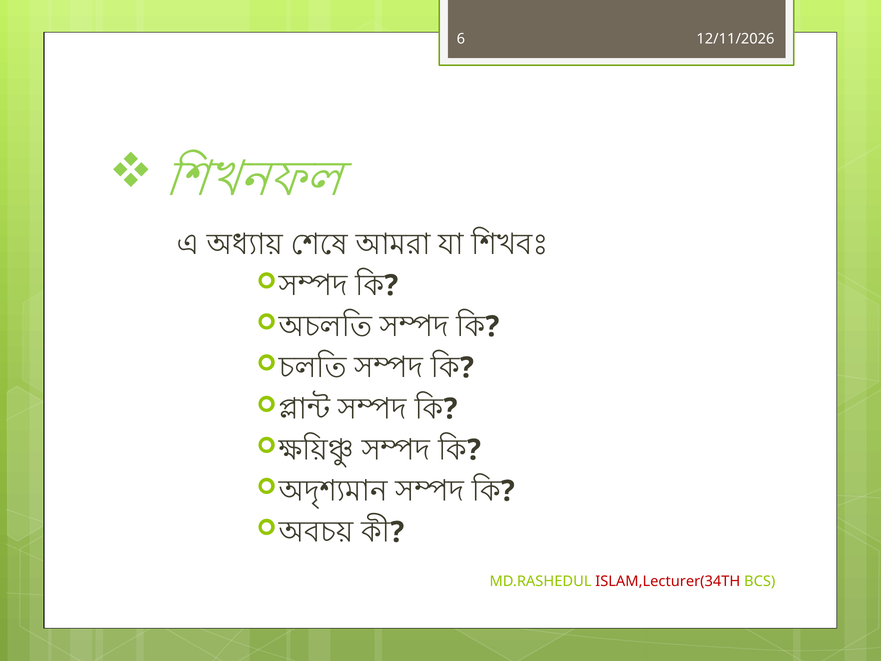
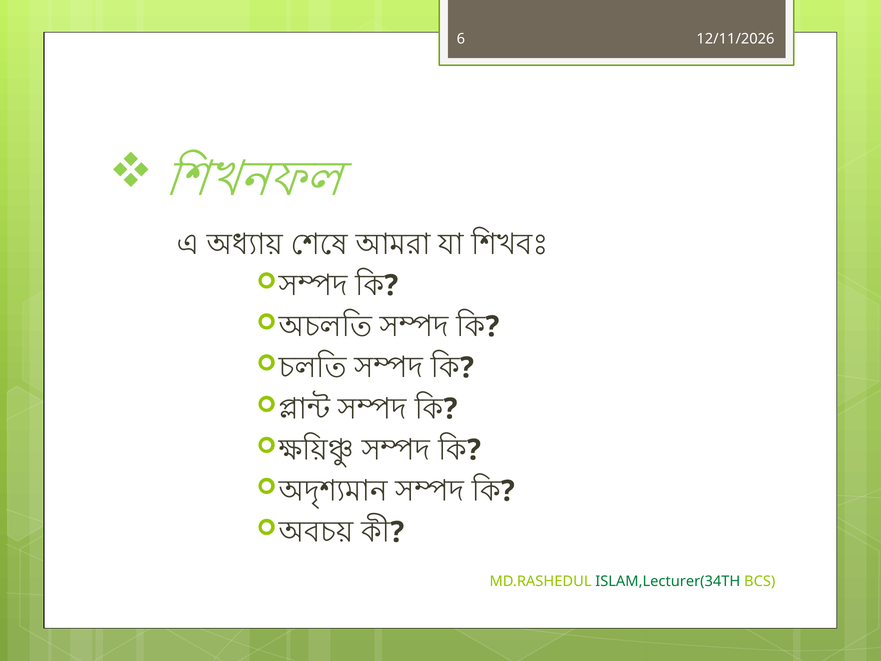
ISLAM,Lecturer(34TH colour: red -> green
